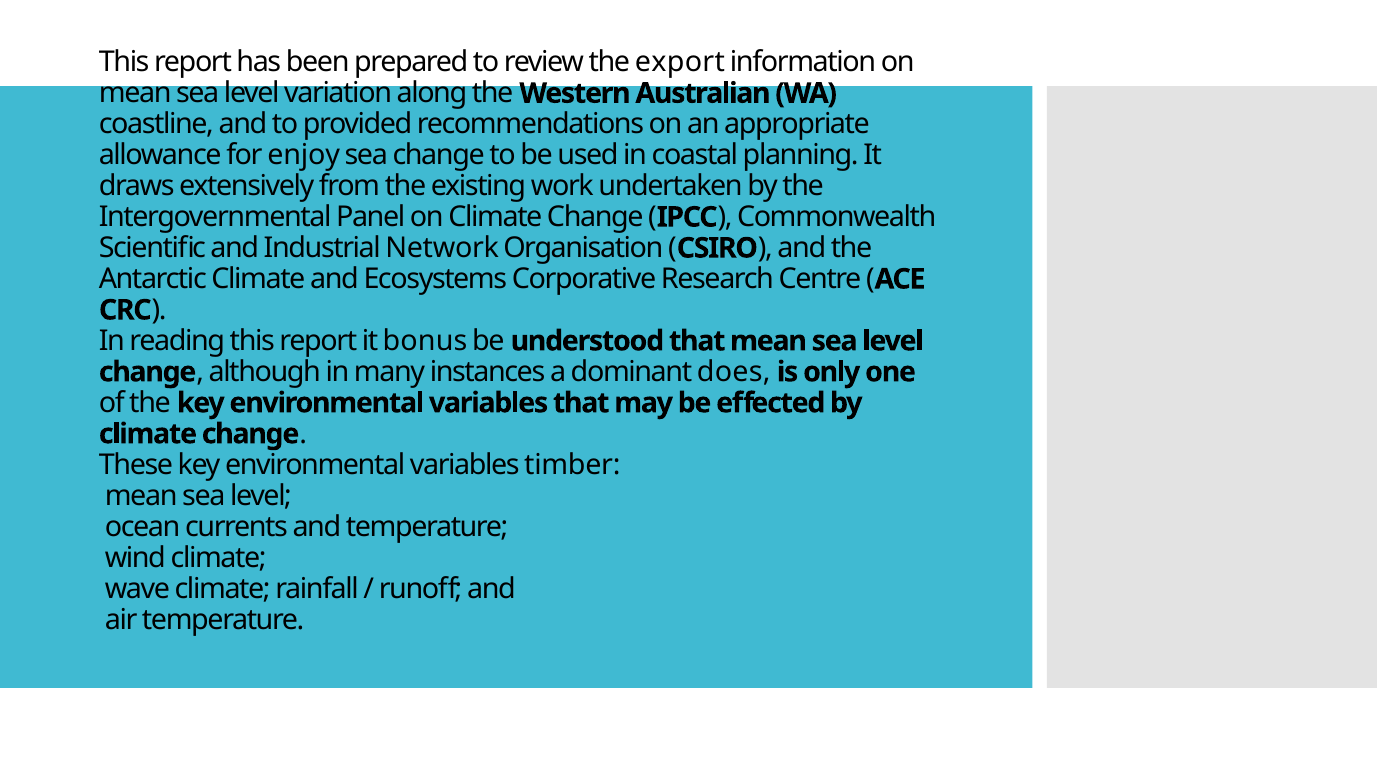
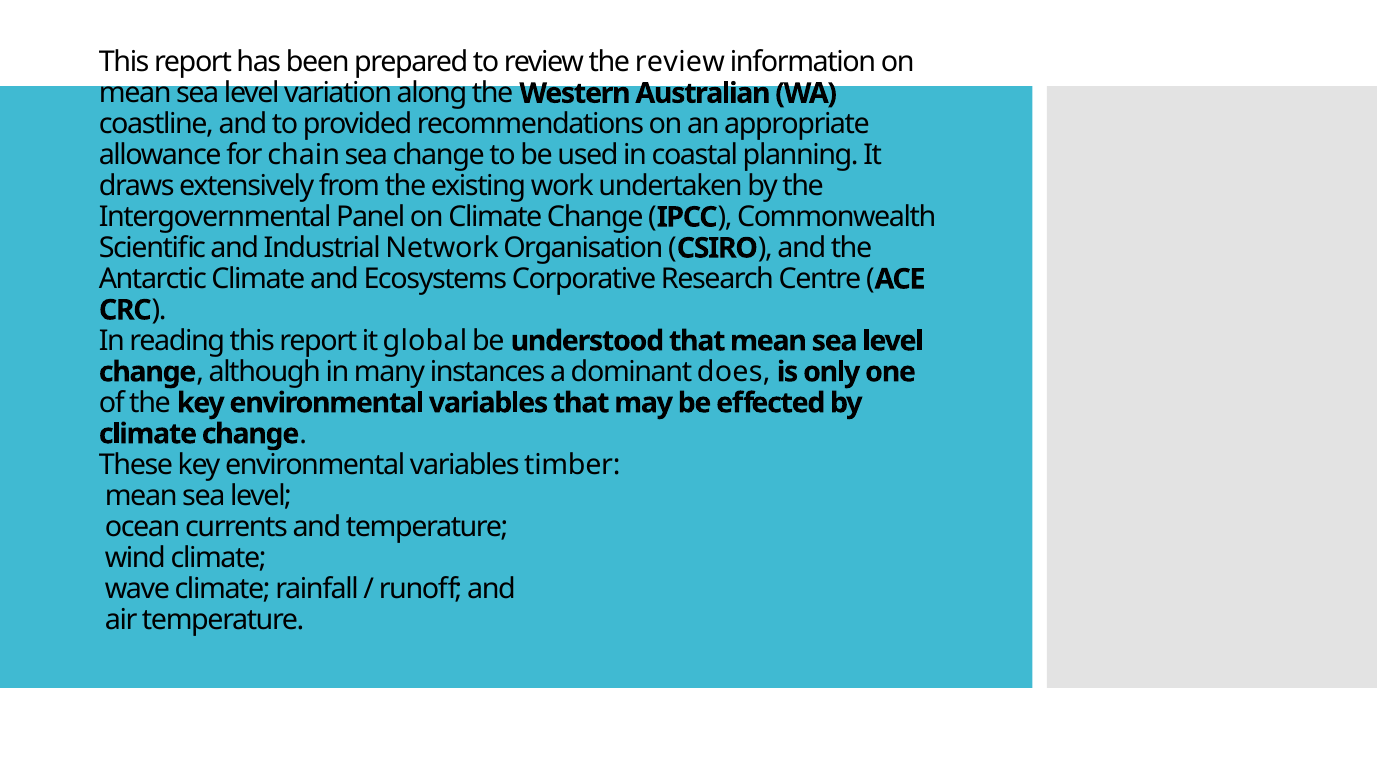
the export: export -> review
enjoy: enjoy -> chain
bonus: bonus -> global
